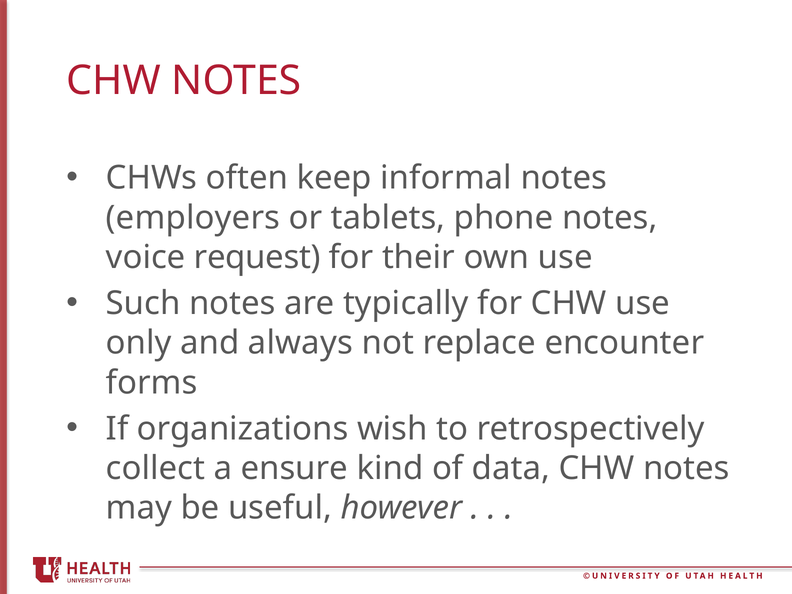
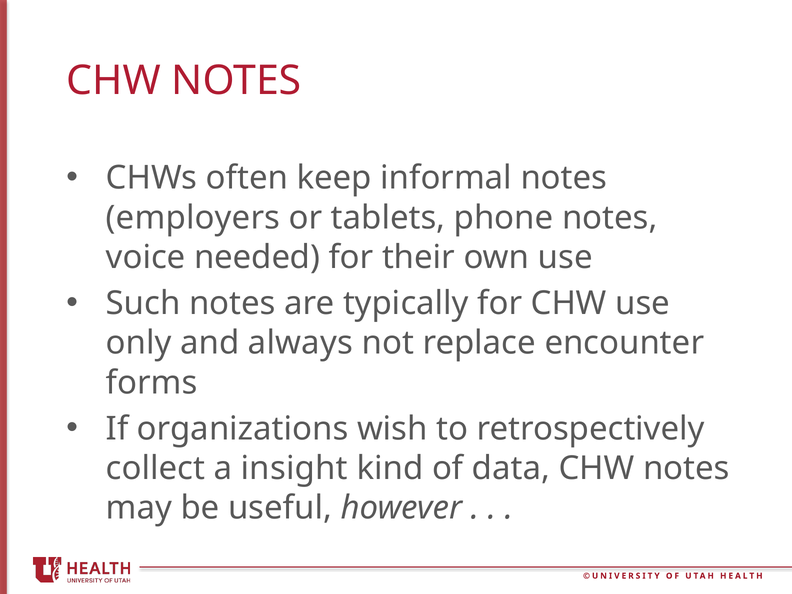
request: request -> needed
ensure: ensure -> insight
